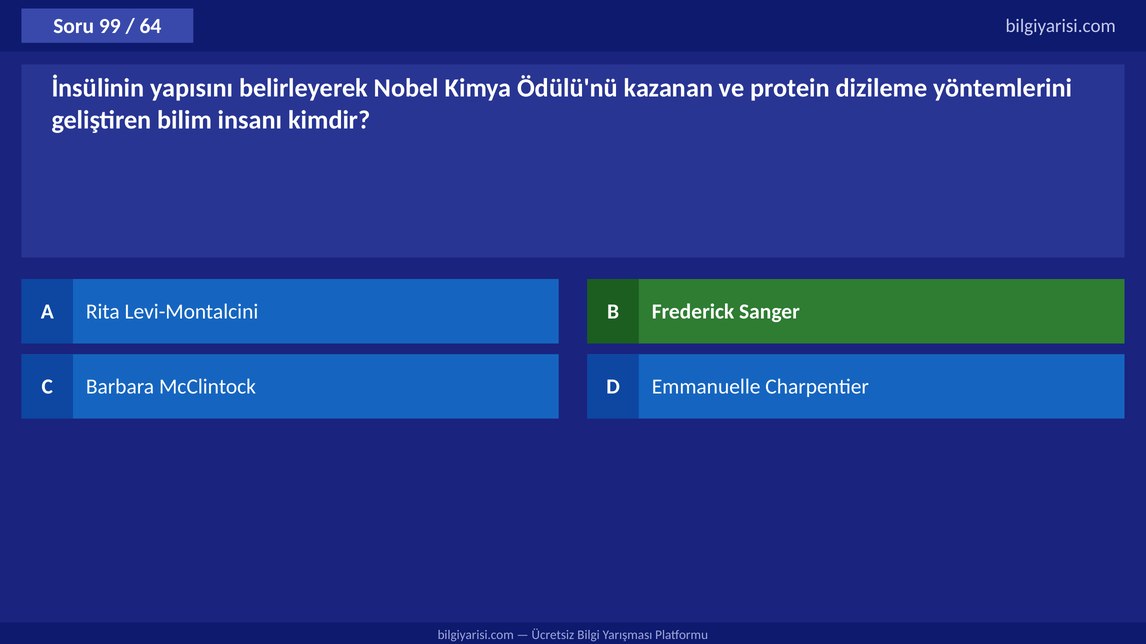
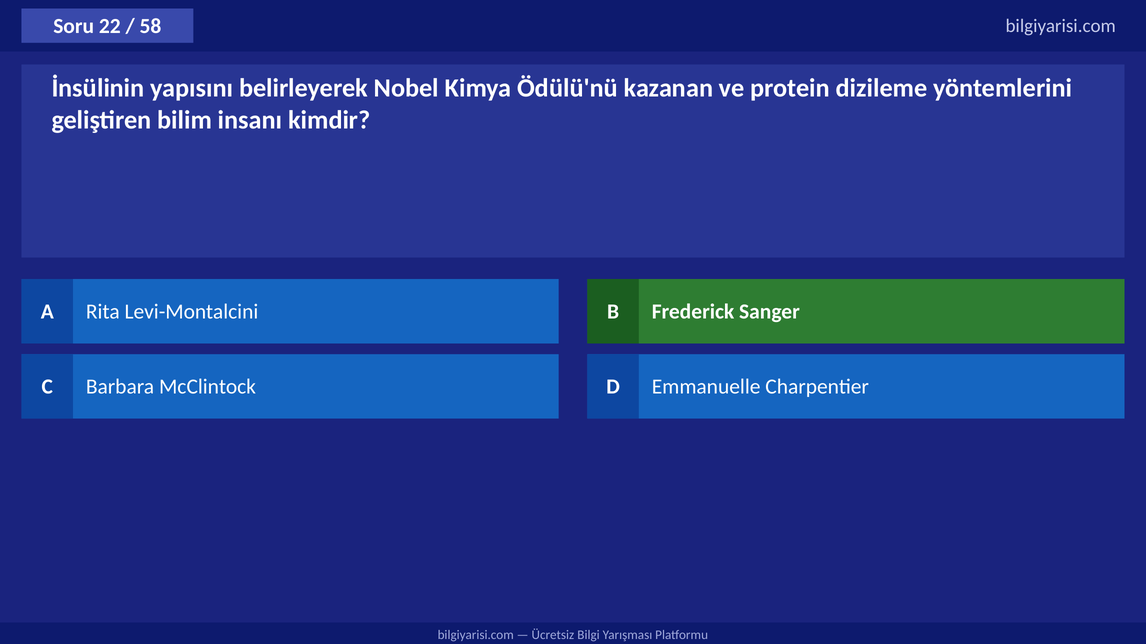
99: 99 -> 22
64: 64 -> 58
